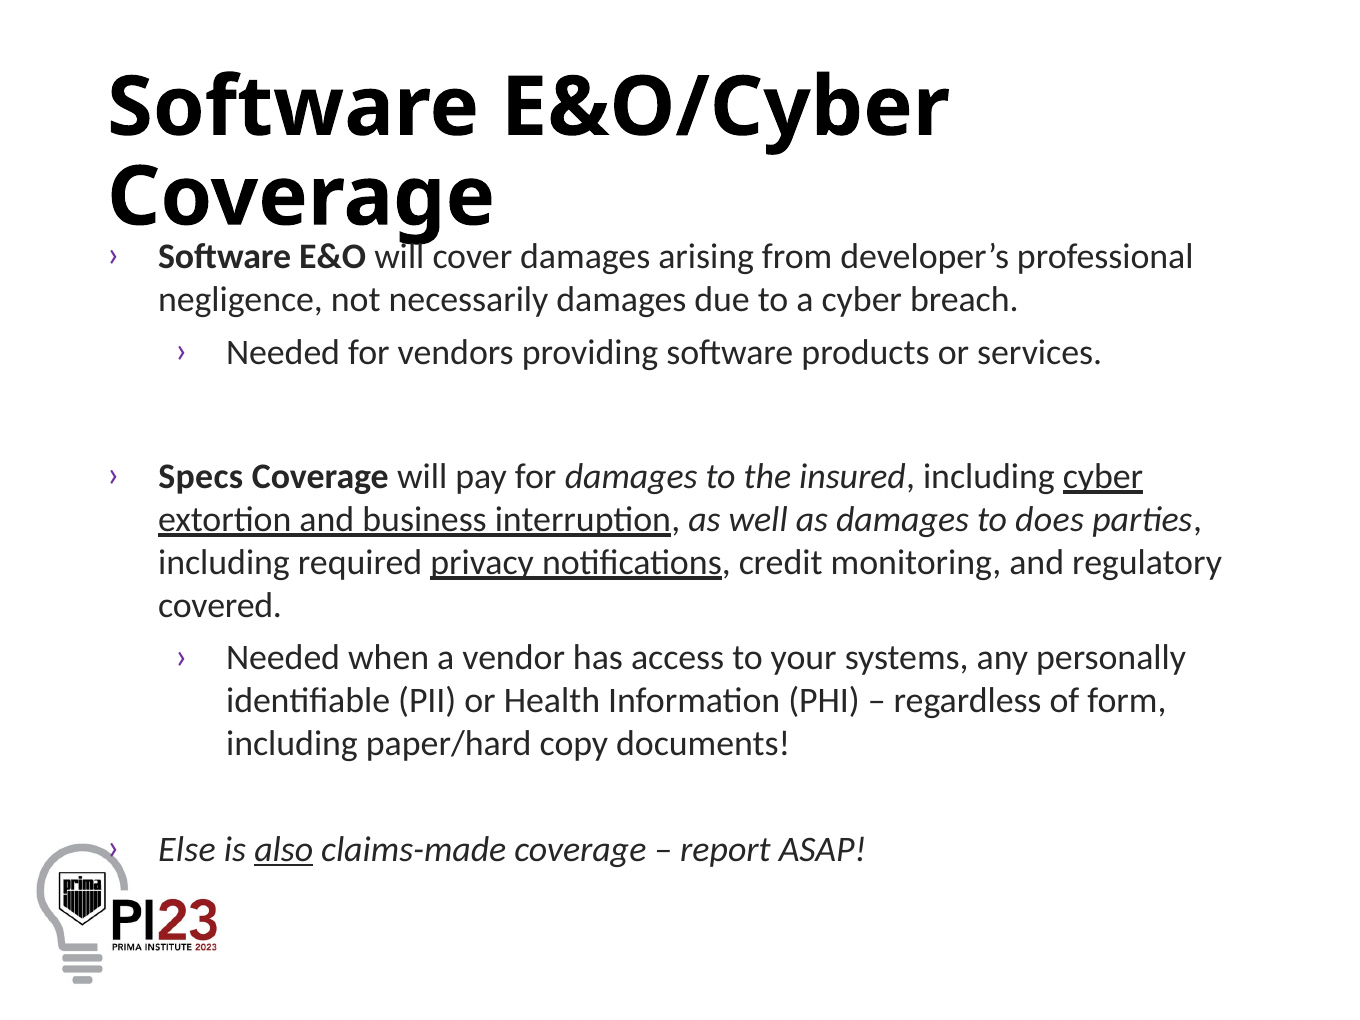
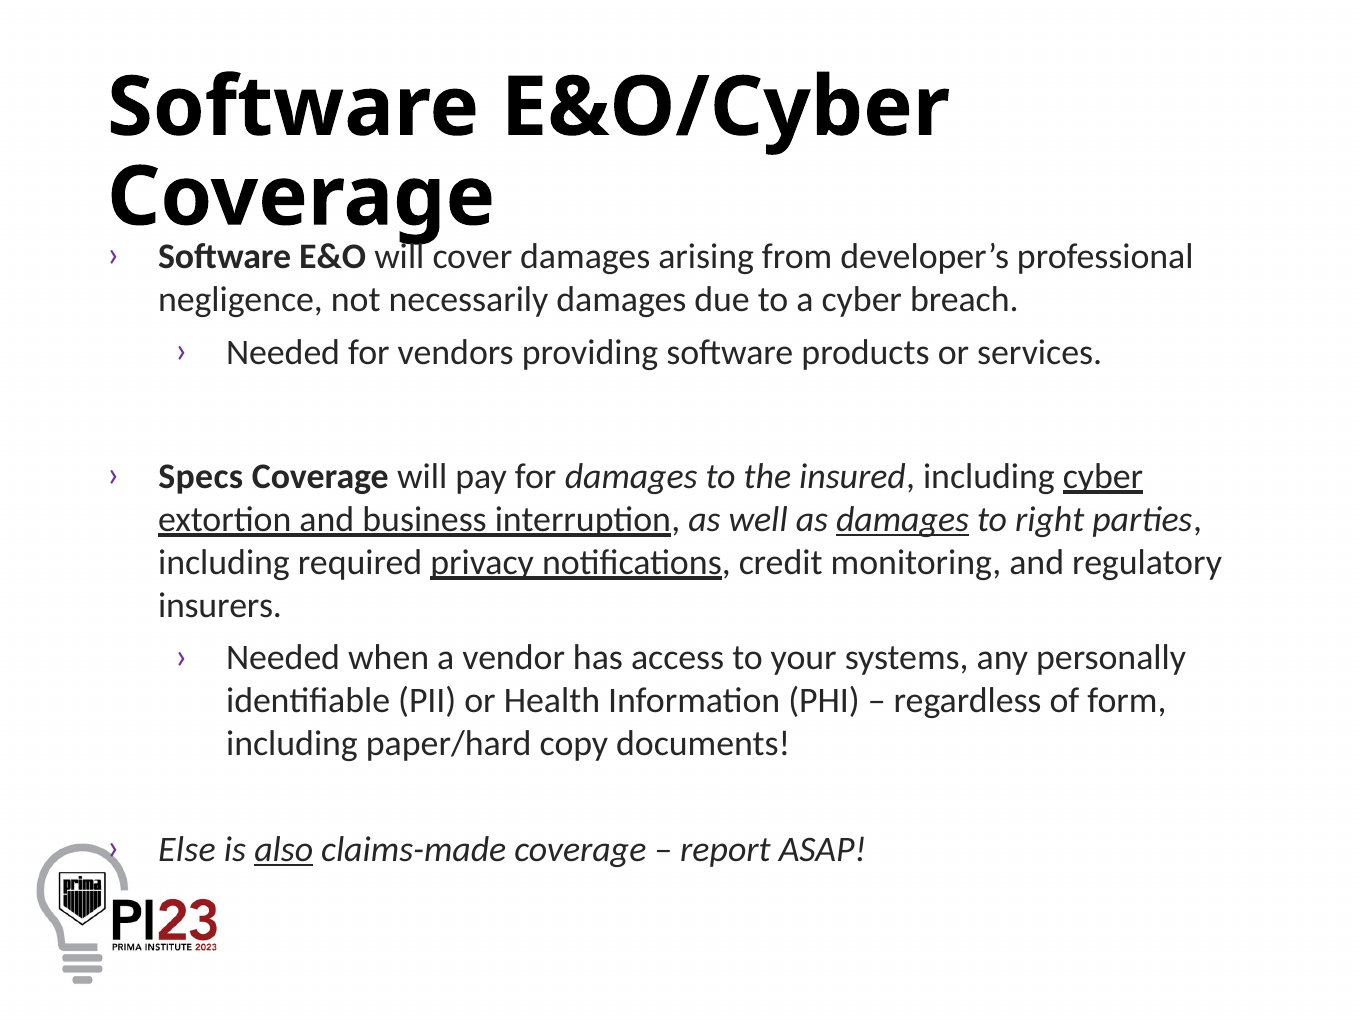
damages at (903, 519) underline: none -> present
does: does -> right
covered: covered -> insurers
